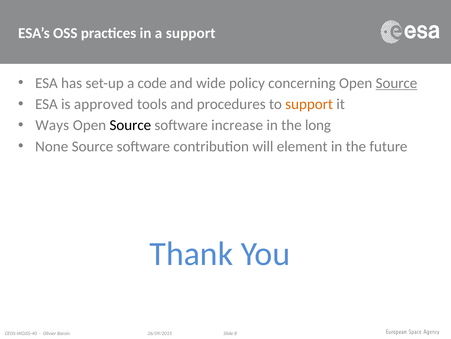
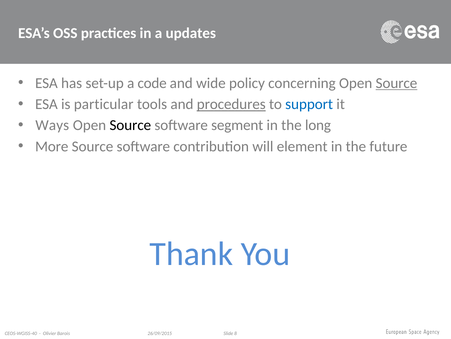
a support: support -> updates
approved: approved -> particular
procedures underline: none -> present
support at (309, 104) colour: orange -> blue
increase: increase -> segment
None: None -> More
